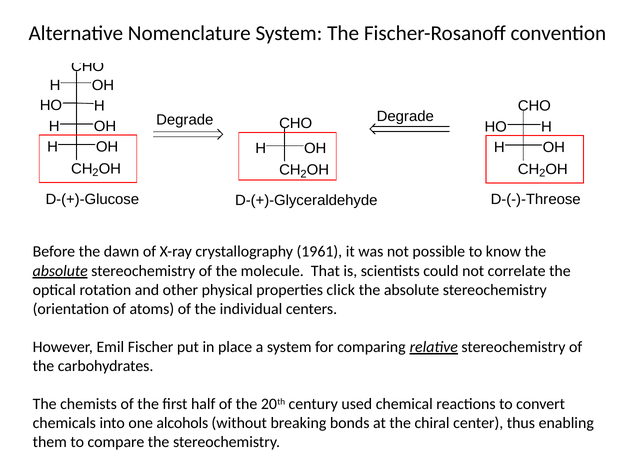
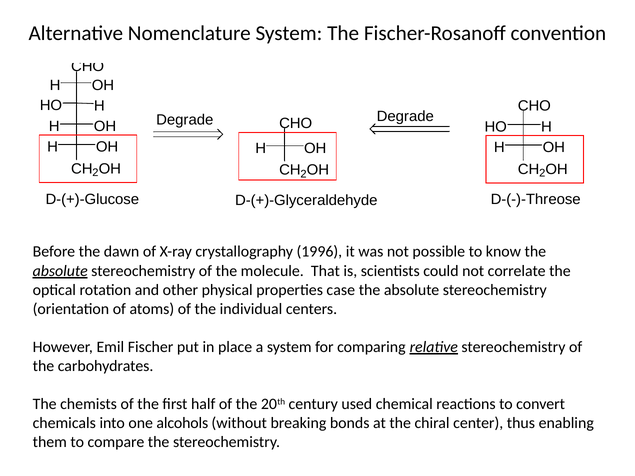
1961: 1961 -> 1996
click: click -> case
